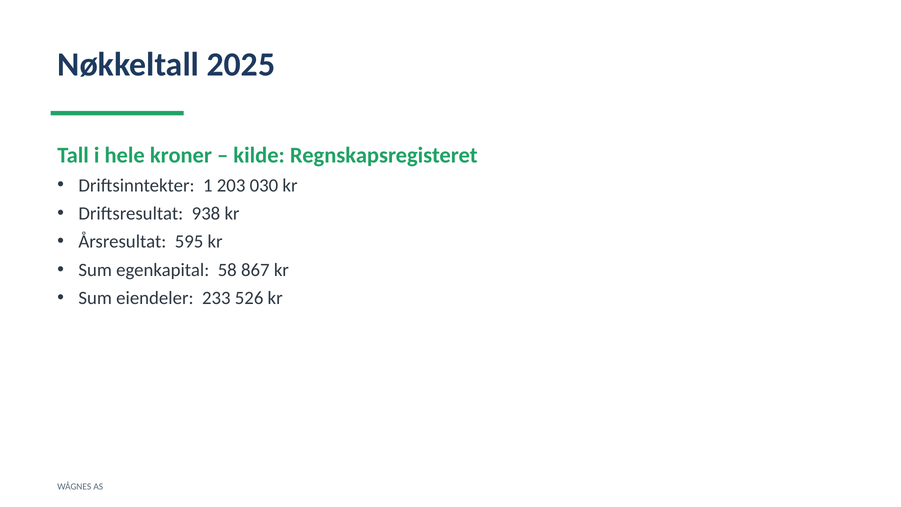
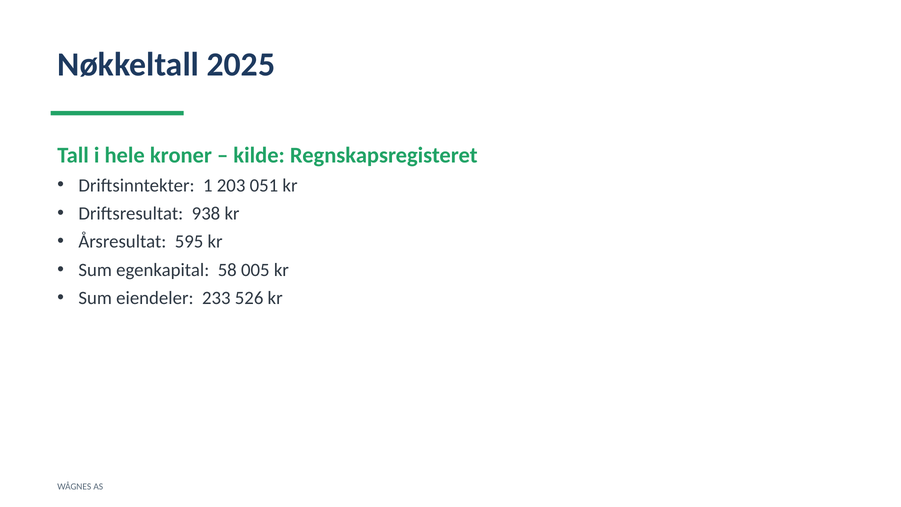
030: 030 -> 051
867: 867 -> 005
